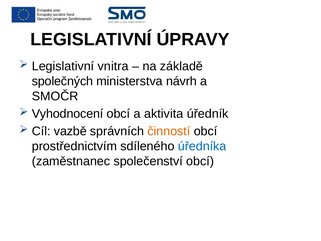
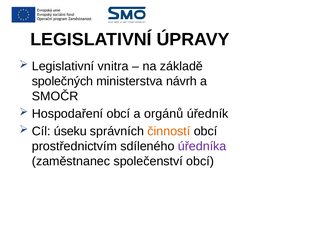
Vyhodnocení: Vyhodnocení -> Hospodaření
aktivita: aktivita -> orgánů
vazbě: vazbě -> úseku
úředníka colour: blue -> purple
